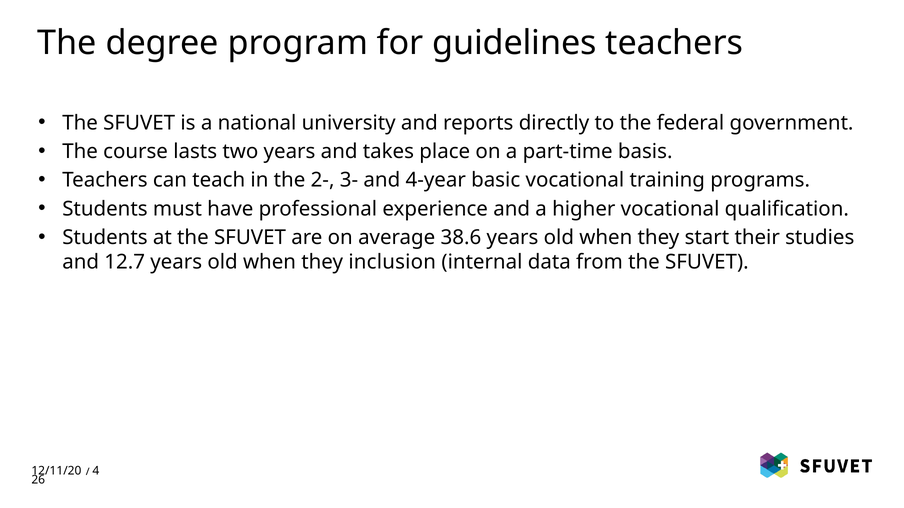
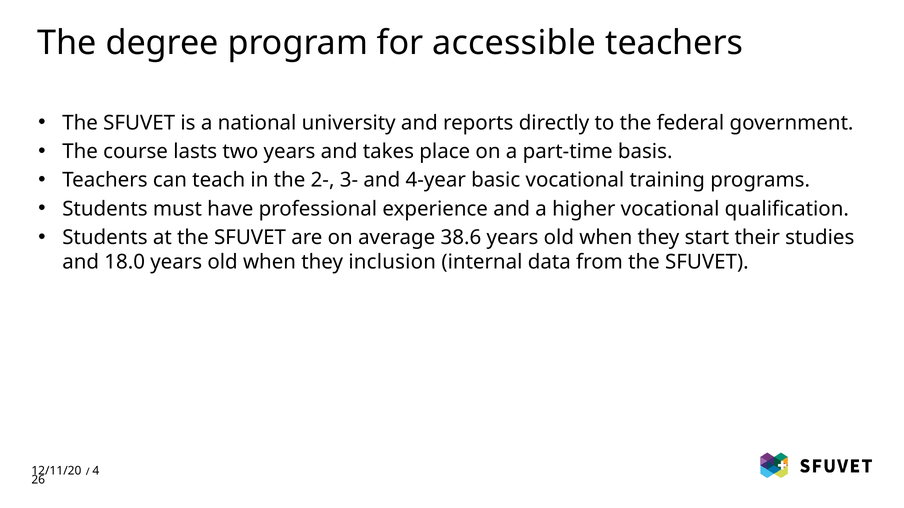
guidelines: guidelines -> accessible
12.7: 12.7 -> 18.0
